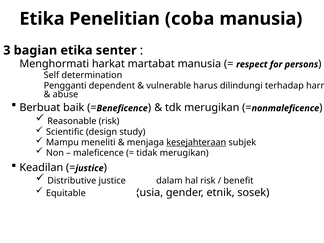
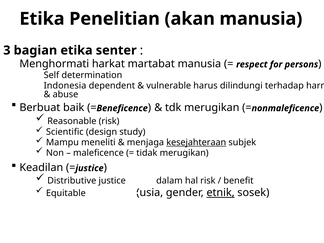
coba: coba -> akan
Pengganti: Pengganti -> Indonesia
etnik underline: none -> present
